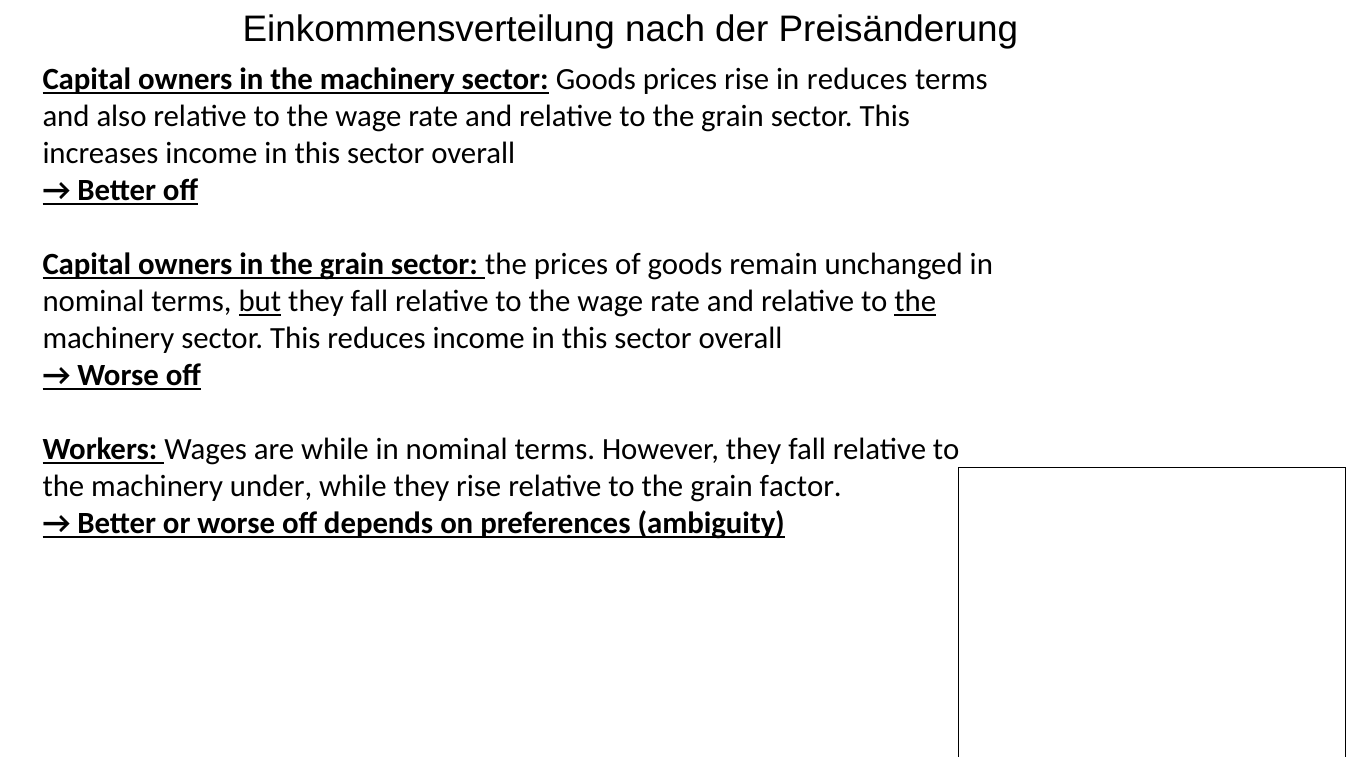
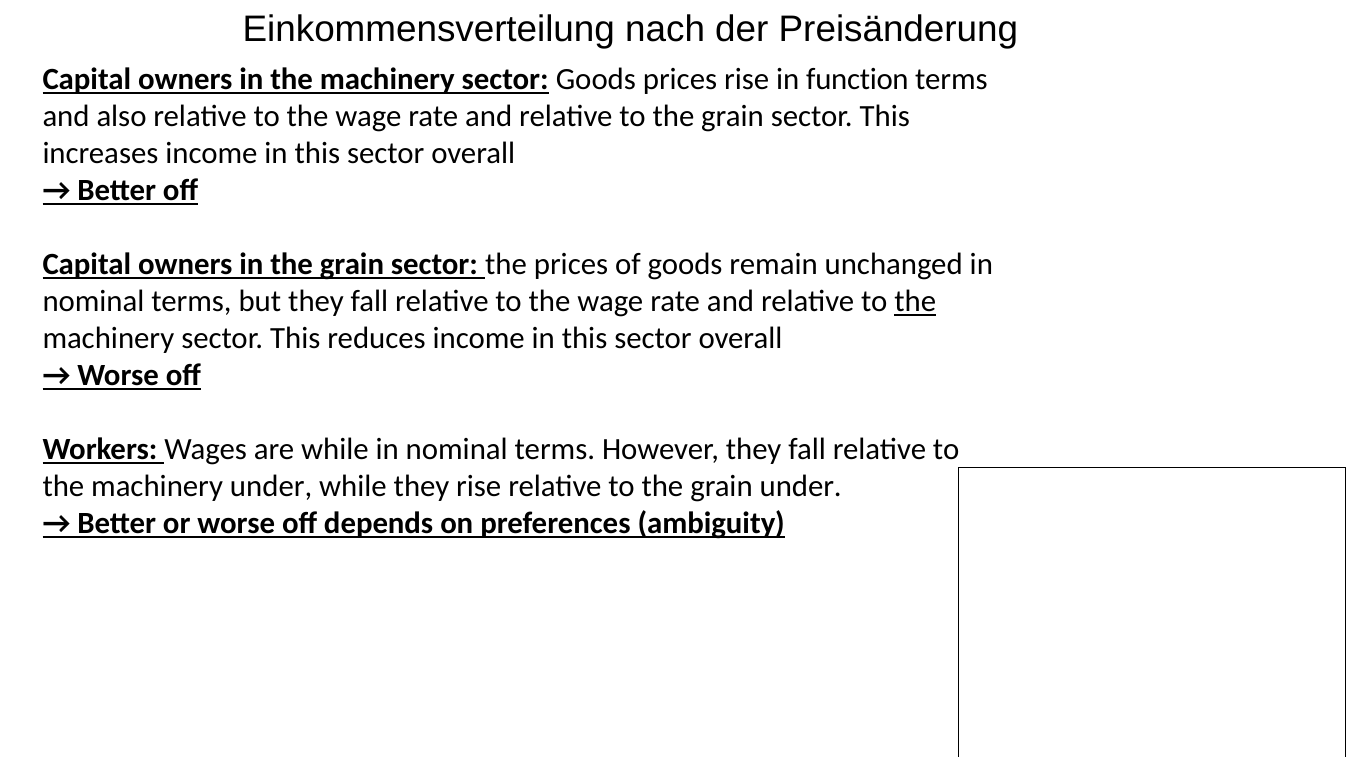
in reduces: reduces -> function
but underline: present -> none
grain factor: factor -> under
